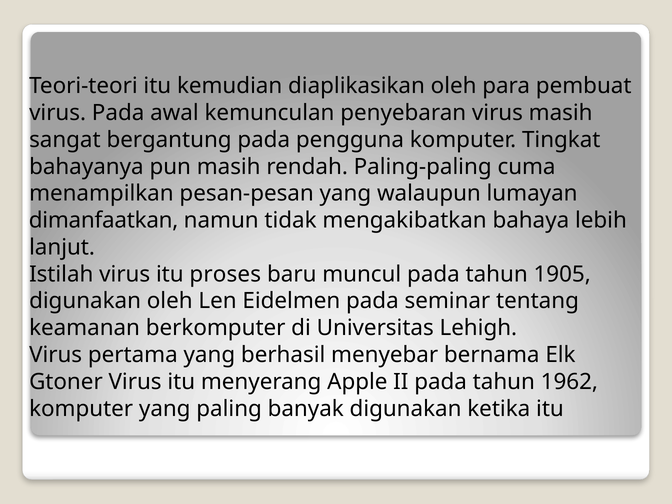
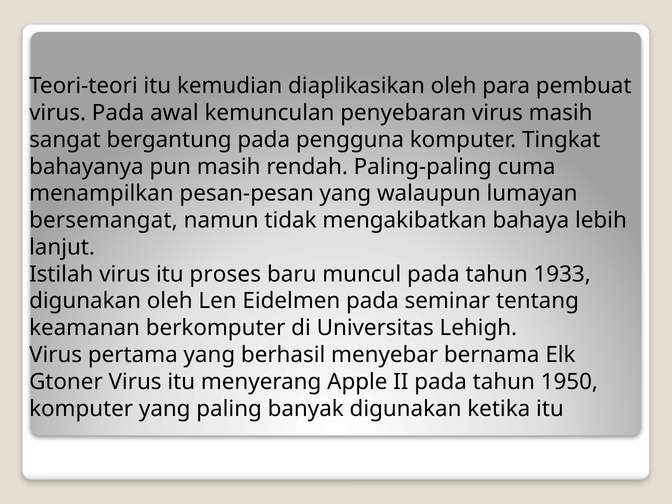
dimanfaatkan: dimanfaatkan -> bersemangat
1905: 1905 -> 1933
1962: 1962 -> 1950
